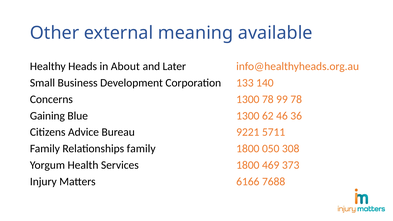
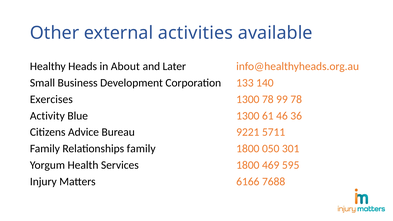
meaning: meaning -> activities
Concerns: Concerns -> Exercises
Gaining: Gaining -> Activity
62: 62 -> 61
308: 308 -> 301
373: 373 -> 595
